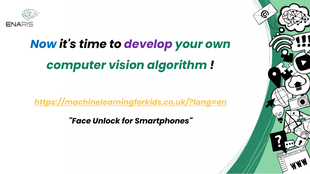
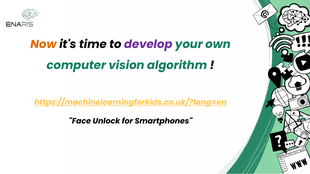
Now colour: blue -> orange
